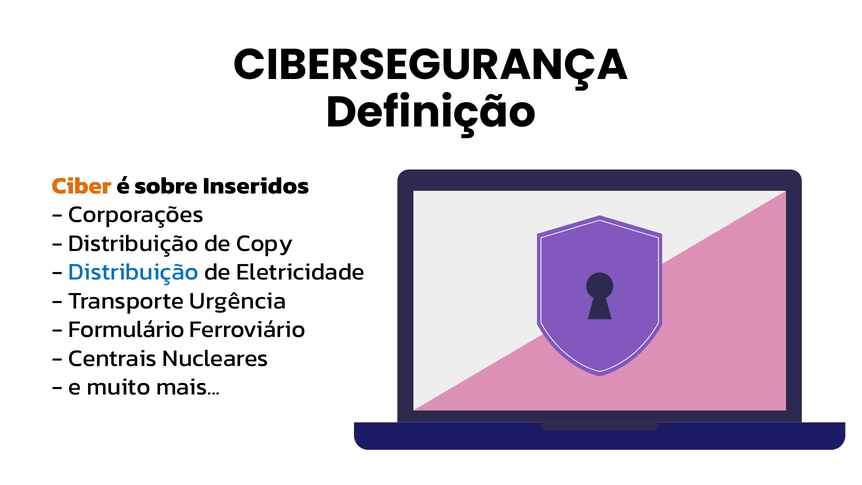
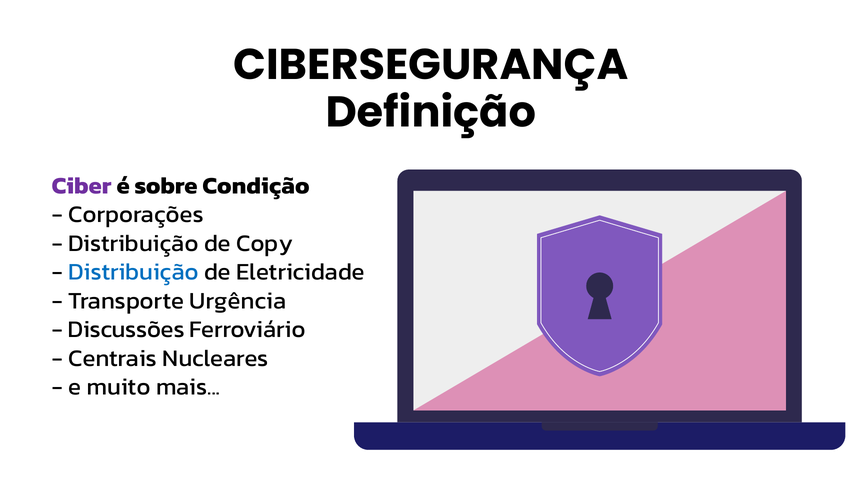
Ciber colour: orange -> purple
Inseridos: Inseridos -> Condição
Formulário: Formulário -> Discussões
